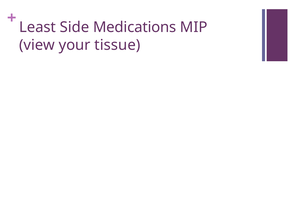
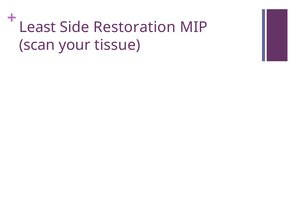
Medications: Medications -> Restoration
view: view -> scan
